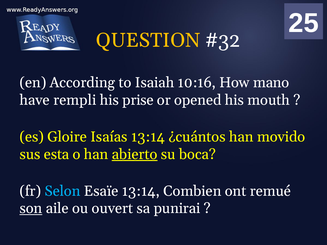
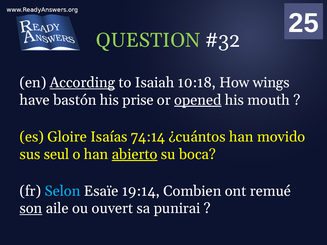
QUESTION colour: yellow -> light green
According underline: none -> present
10:16: 10:16 -> 10:18
mano: mano -> wings
rempli: rempli -> bastón
opened underline: none -> present
Isaías 13:14: 13:14 -> 74:14
esta: esta -> seul
Esaïe 13:14: 13:14 -> 19:14
